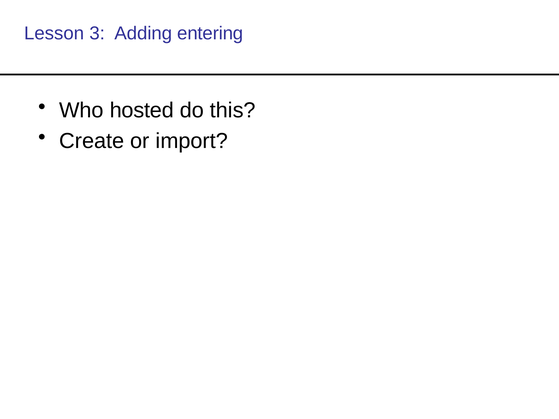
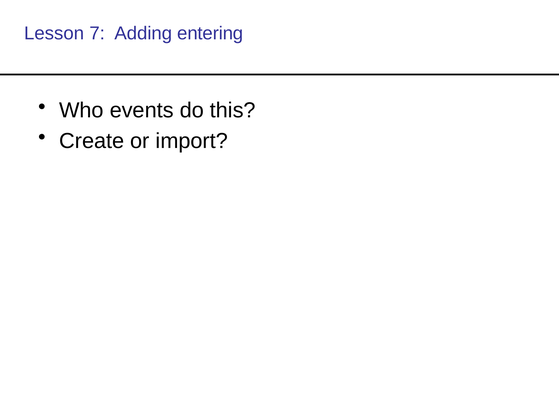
3: 3 -> 7
hosted: hosted -> events
